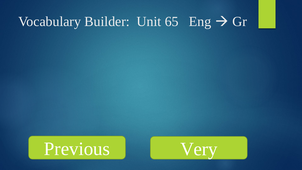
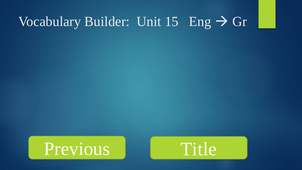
65: 65 -> 15
Very: Very -> Title
